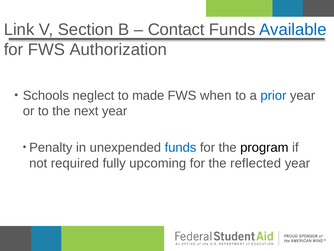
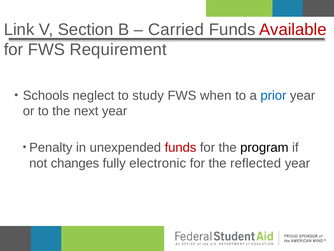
Contact: Contact -> Carried
Available colour: blue -> red
Authorization: Authorization -> Requirement
made: made -> study
funds at (180, 147) colour: blue -> red
required: required -> changes
upcoming: upcoming -> electronic
